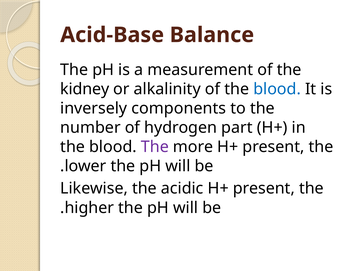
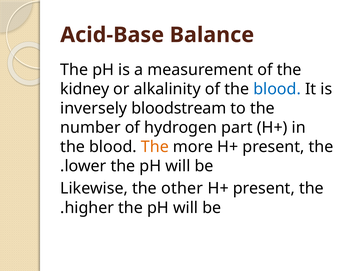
components: components -> bloodstream
The at (155, 147) colour: purple -> orange
acidic: acidic -> other
